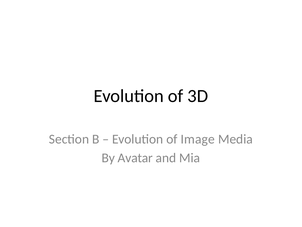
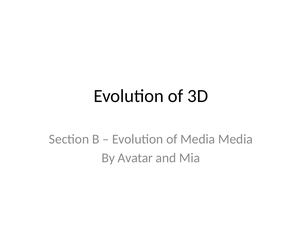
of Image: Image -> Media
